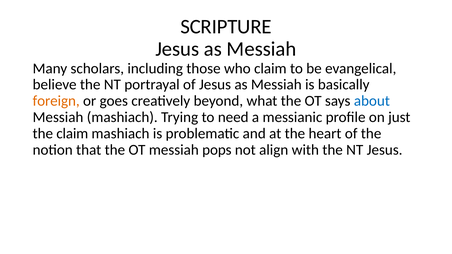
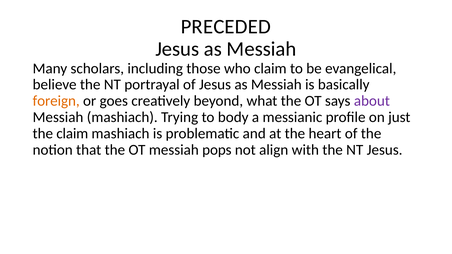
SCRIPTURE: SCRIPTURE -> PRECEDED
about colour: blue -> purple
need: need -> body
